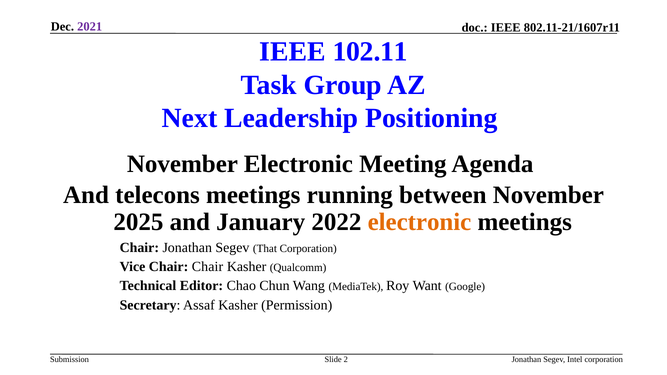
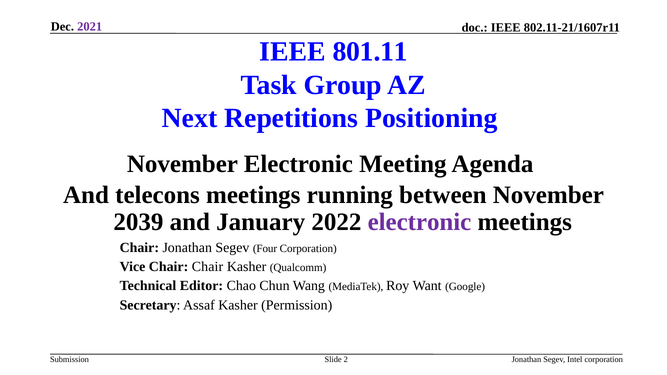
102.11: 102.11 -> 801.11
Leadership: Leadership -> Repetitions
2025: 2025 -> 2039
electronic at (420, 222) colour: orange -> purple
That: That -> Four
